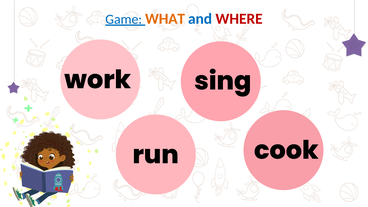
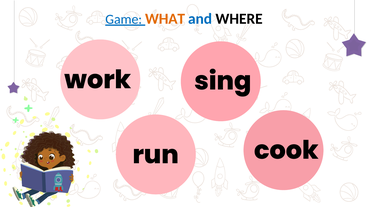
WHERE colour: red -> black
